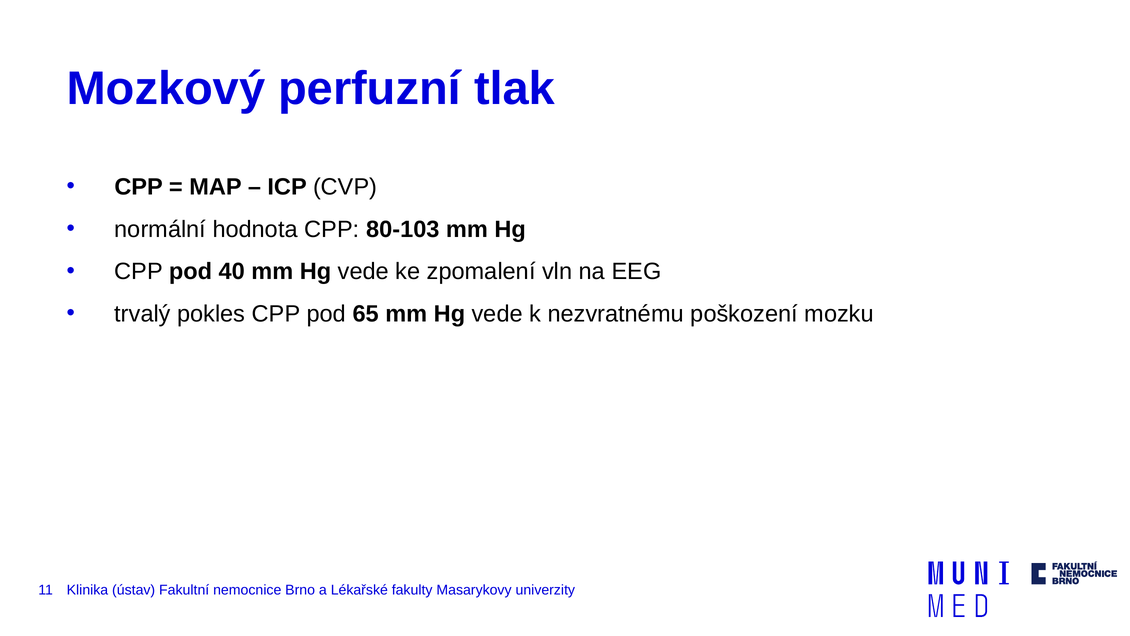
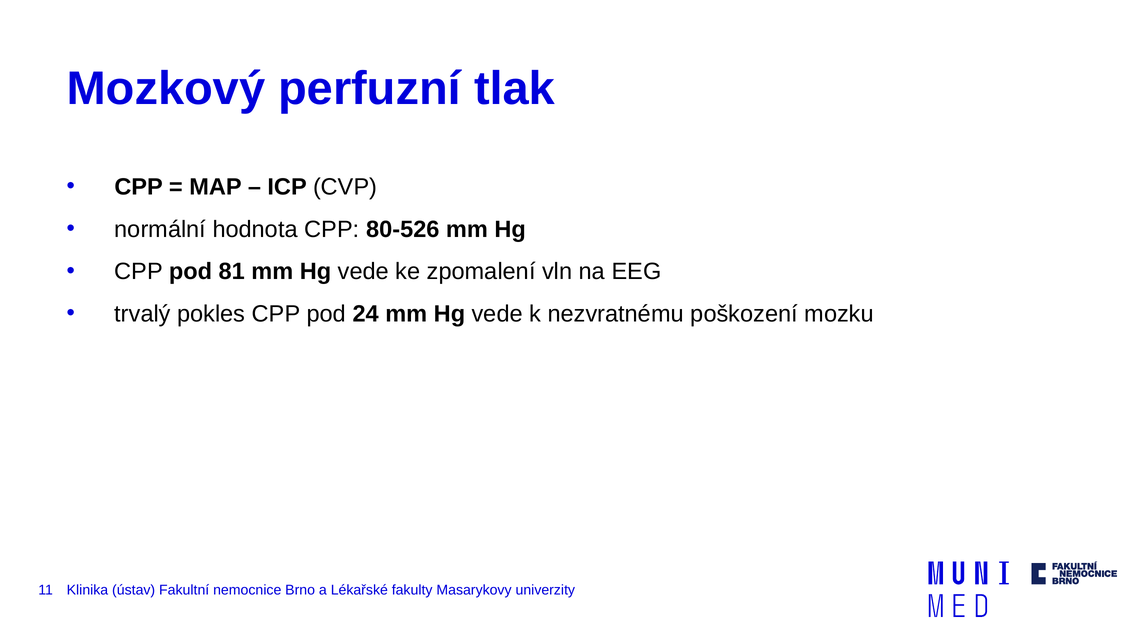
80-103: 80-103 -> 80-526
40: 40 -> 81
65: 65 -> 24
